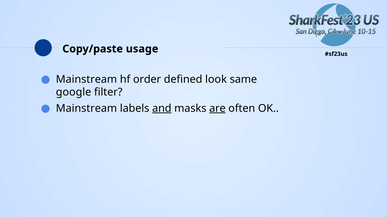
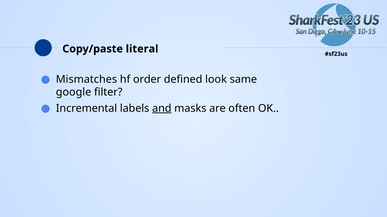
usage: usage -> literal
Mainstream at (86, 80): Mainstream -> Mismatches
Mainstream at (86, 109): Mainstream -> Incremental
are underline: present -> none
